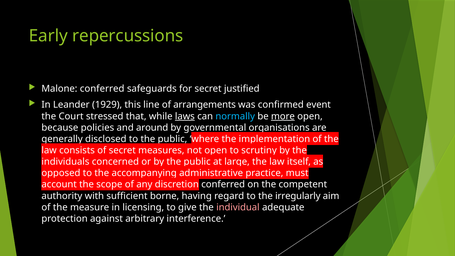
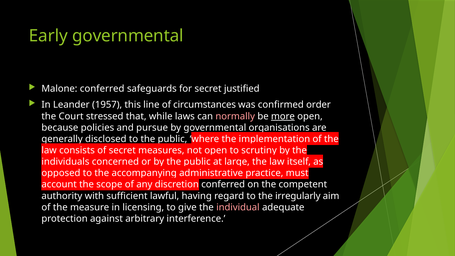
Early repercussions: repercussions -> governmental
1929: 1929 -> 1957
arrangements: arrangements -> circumstances
event: event -> order
laws underline: present -> none
normally colour: light blue -> pink
around: around -> pursue
borne: borne -> lawful
